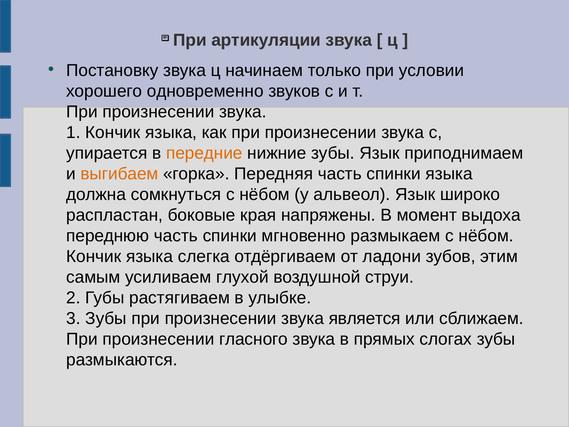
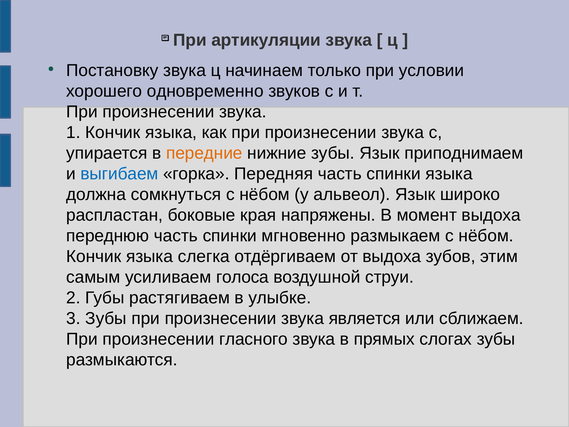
выгибаем colour: orange -> blue
от ладони: ладони -> выдоха
глухой: глухой -> голоса
